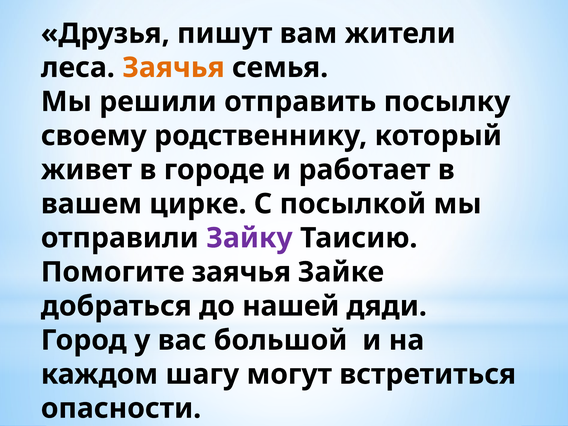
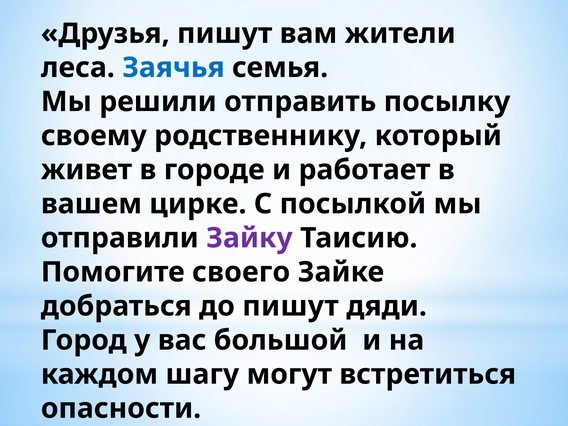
Заячья at (173, 68) colour: orange -> blue
Помогите заячья: заячья -> своего
до нашей: нашей -> пишут
